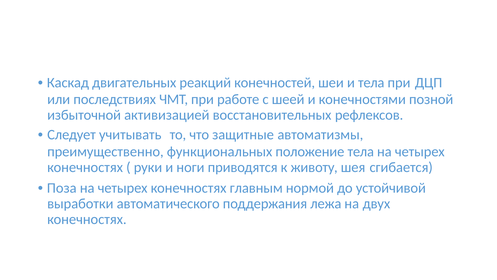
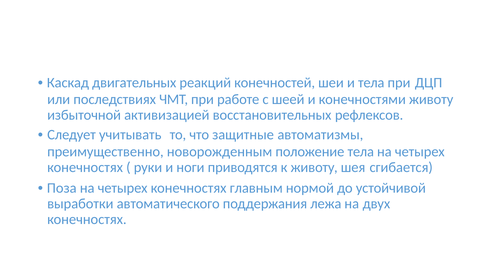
конечностями позной: позной -> животу
функциональных: функциональных -> новорожденным
